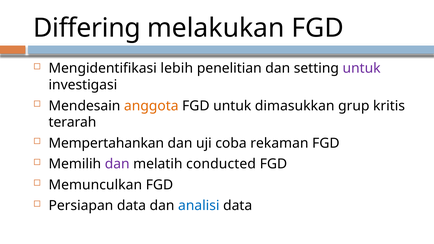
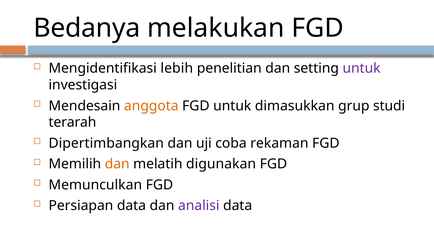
Differing: Differing -> Bedanya
kritis: kritis -> studi
Mempertahankan: Mempertahankan -> Dipertimbangkan
dan at (117, 164) colour: purple -> orange
conducted: conducted -> digunakan
analisi colour: blue -> purple
